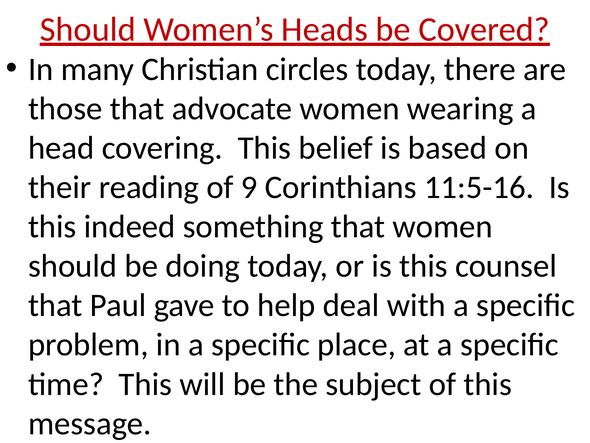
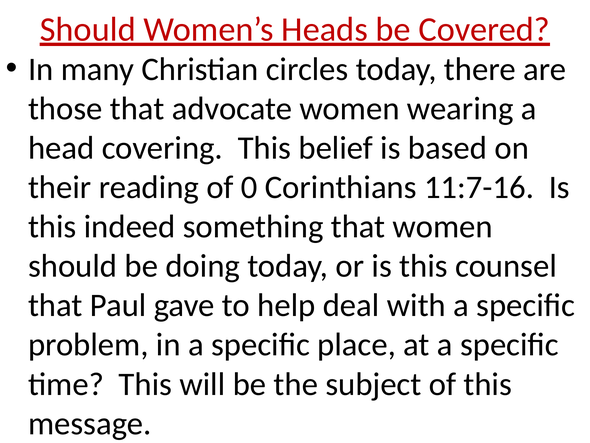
9: 9 -> 0
11:5-16: 11:5-16 -> 11:7-16
